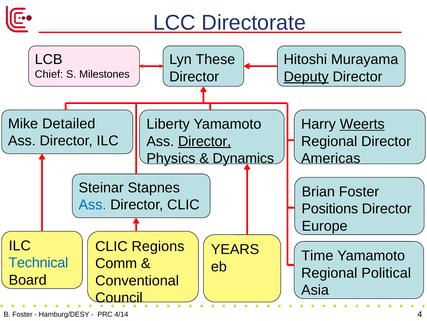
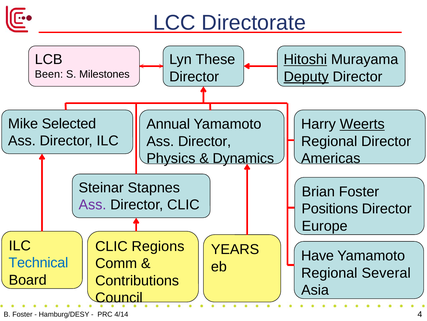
Hitoshi underline: none -> present
Chief: Chief -> Been
Detailed: Detailed -> Selected
Liberty: Liberty -> Annual
Director at (205, 141) underline: present -> none
Ass at (92, 204) colour: blue -> purple
Time: Time -> Have
Political: Political -> Several
Conventional: Conventional -> Contributions
